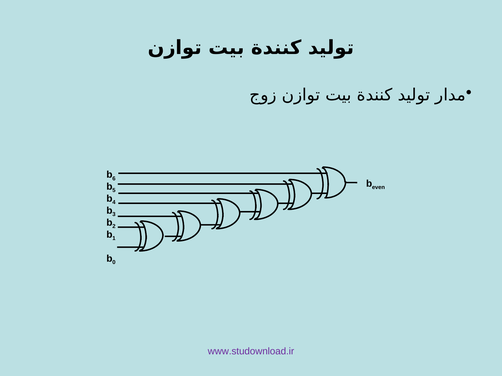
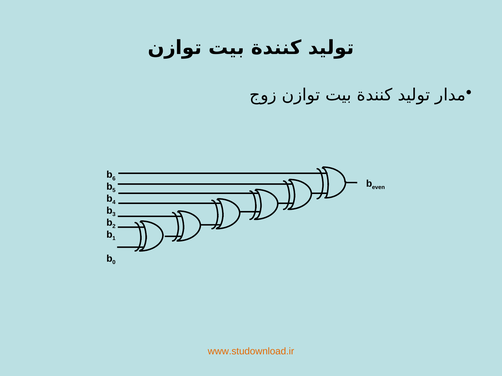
www.studownload.ir colour: purple -> orange
